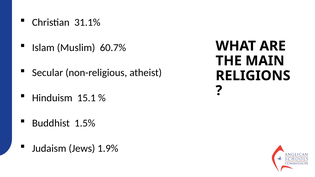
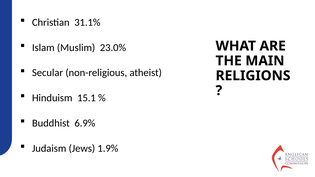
60.7%: 60.7% -> 23.0%
1.5%: 1.5% -> 6.9%
